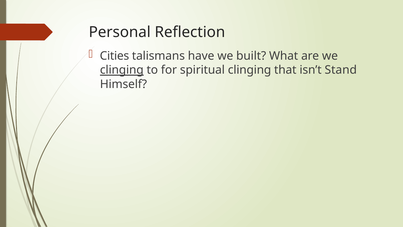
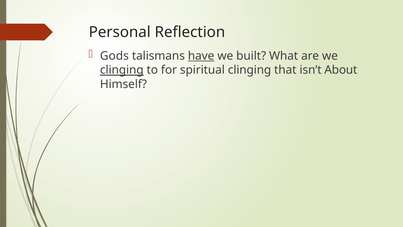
Cities: Cities -> Gods
have underline: none -> present
Stand: Stand -> About
